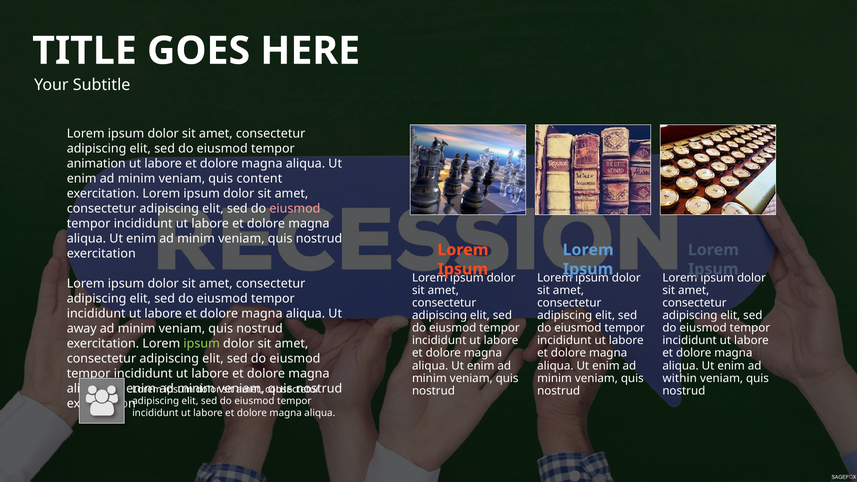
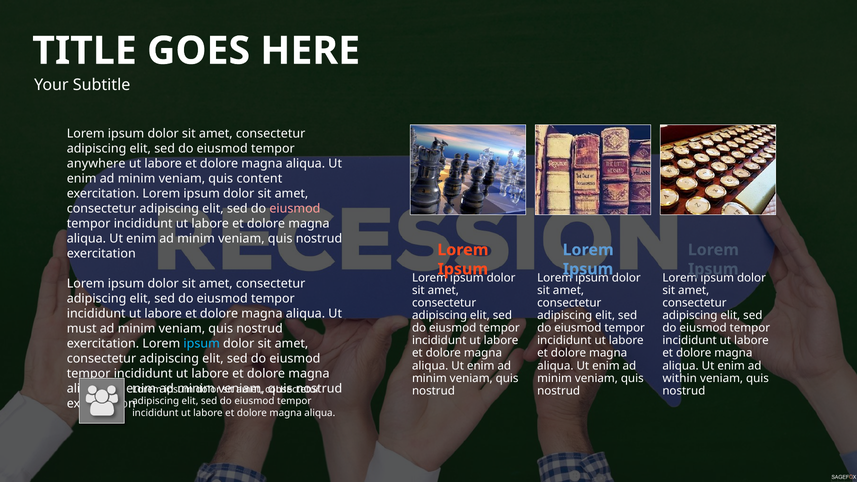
animation: animation -> anywhere
away: away -> must
ipsum at (202, 344) colour: light green -> light blue
